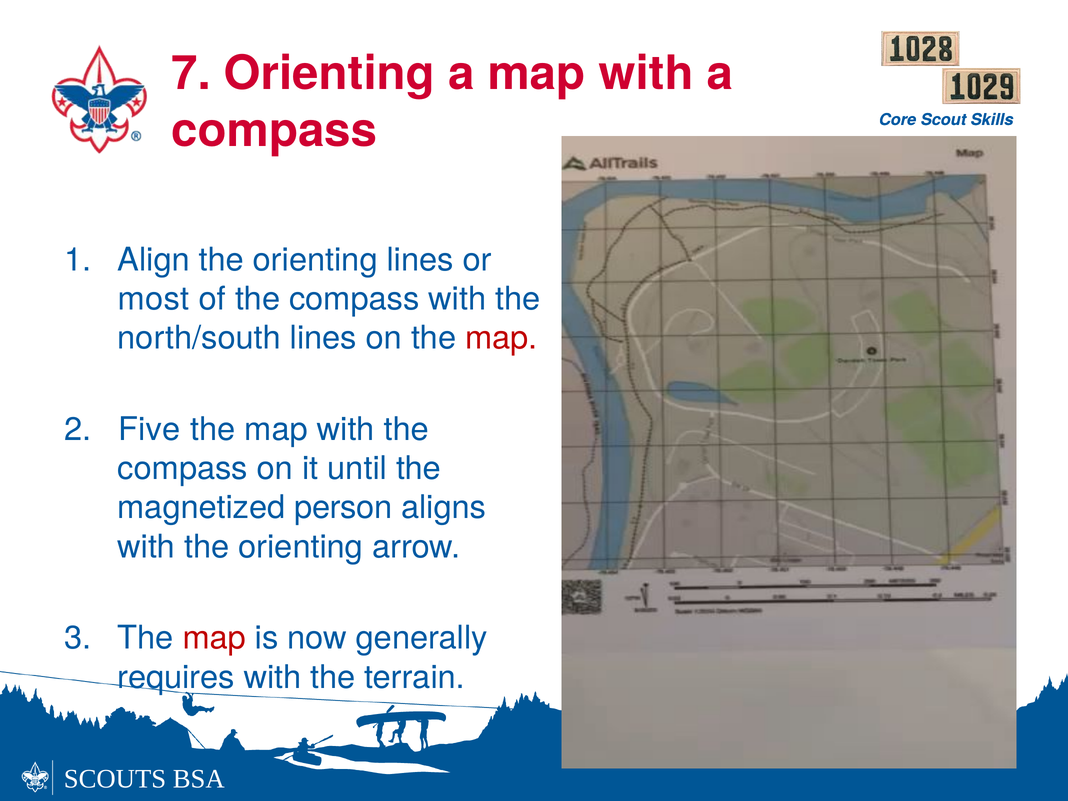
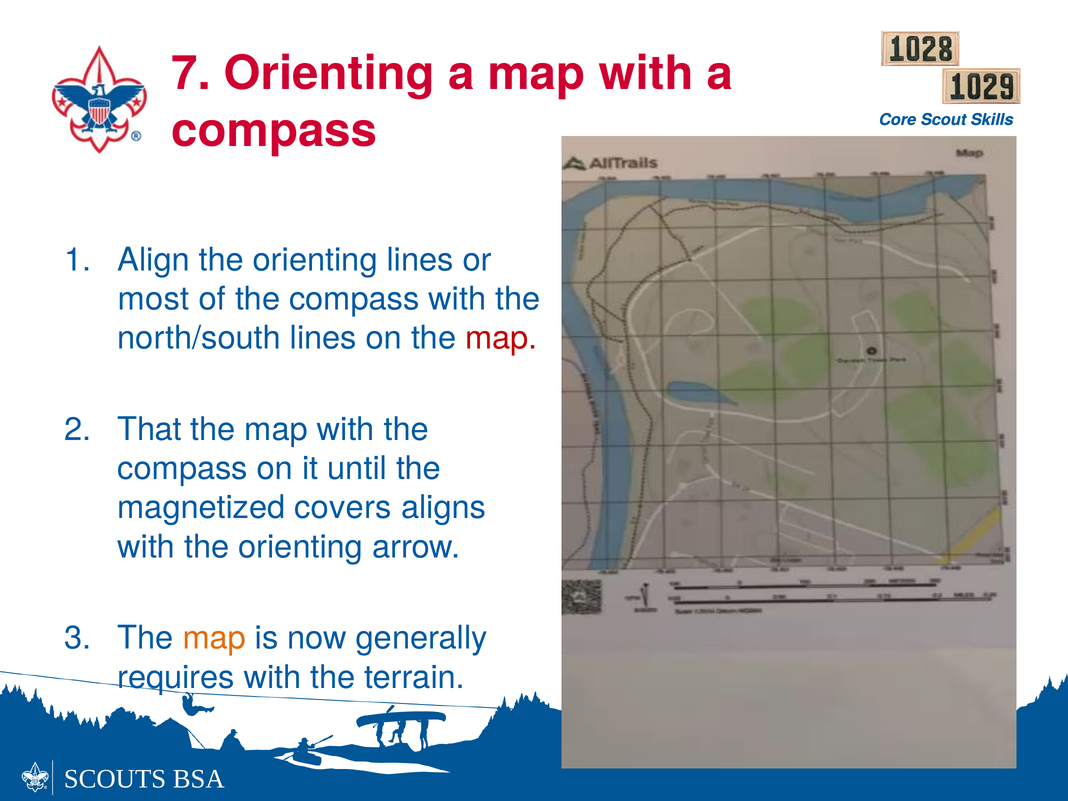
Five: Five -> That
person: person -> covers
map at (214, 638) colour: red -> orange
